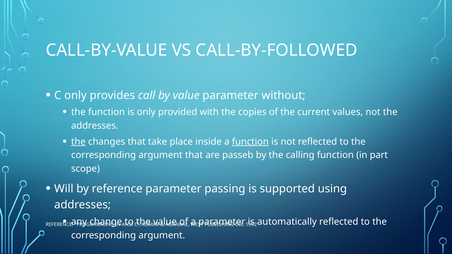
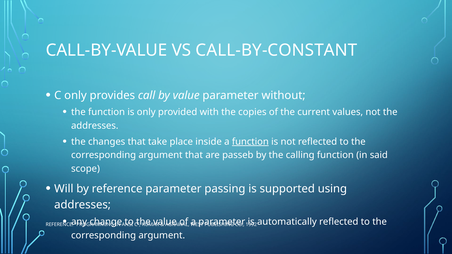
CALL-BY-FOLLOWED: CALL-BY-FOLLOWED -> CALL-BY-CONSTANT
the at (78, 142) underline: present -> none
part: part -> said
